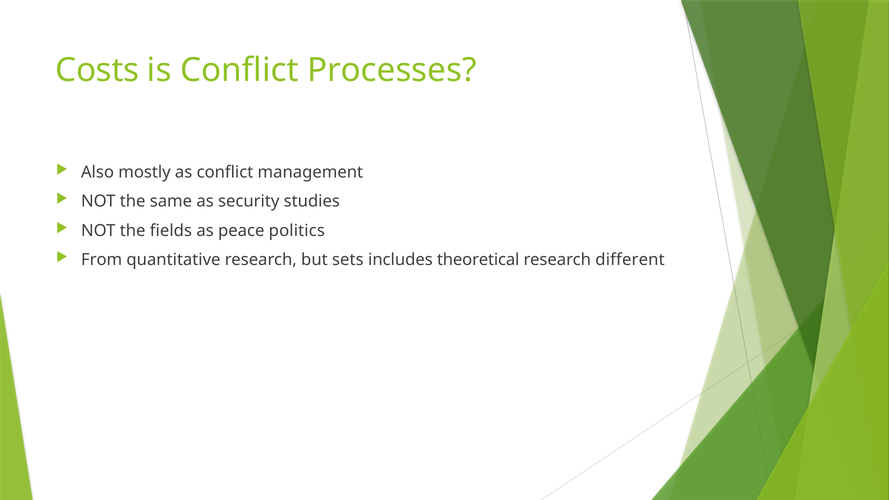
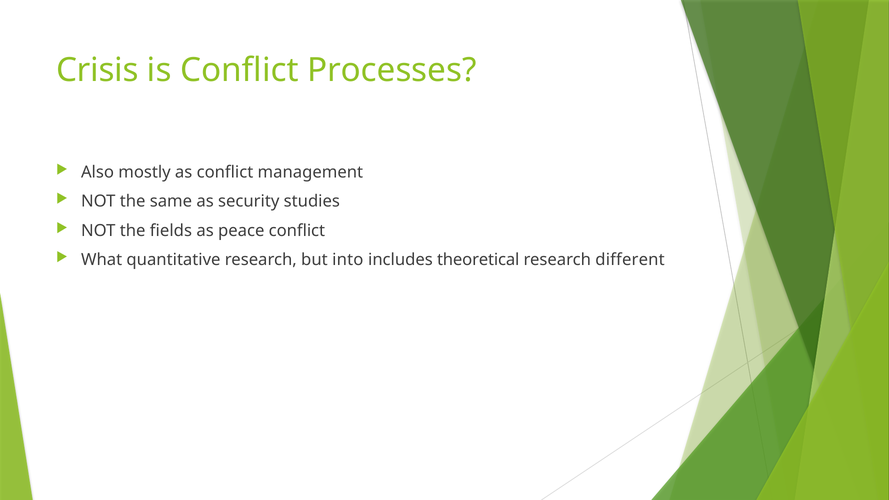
Costs: Costs -> Crisis
peace politics: politics -> conflict
From: From -> What
sets: sets -> into
